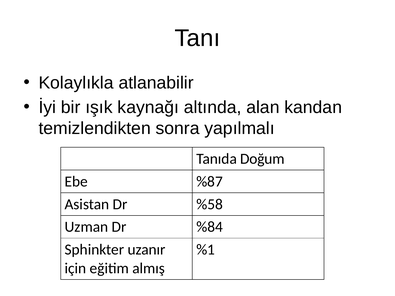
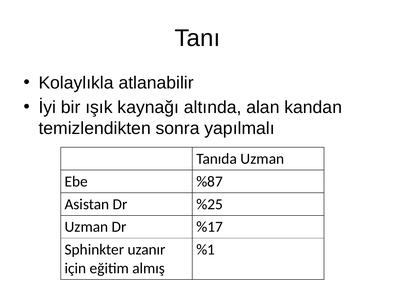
Tanıda Doğum: Doğum -> Uzman
%58: %58 -> %25
%84: %84 -> %17
